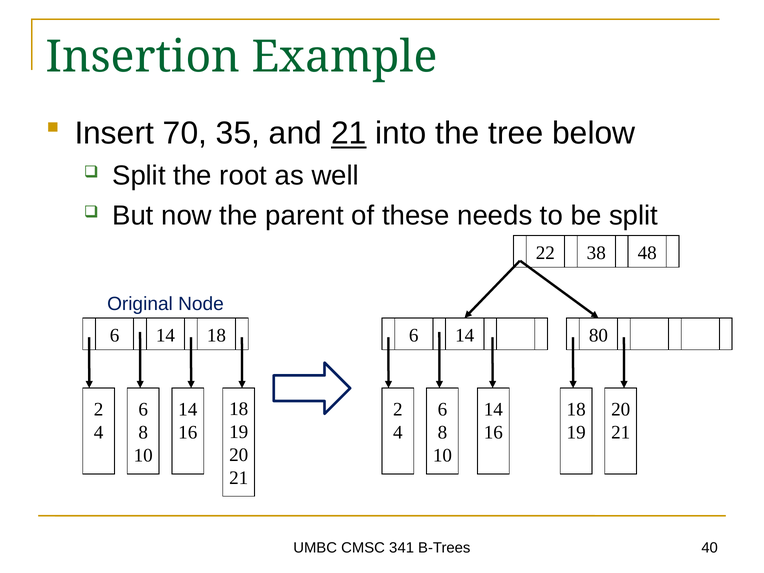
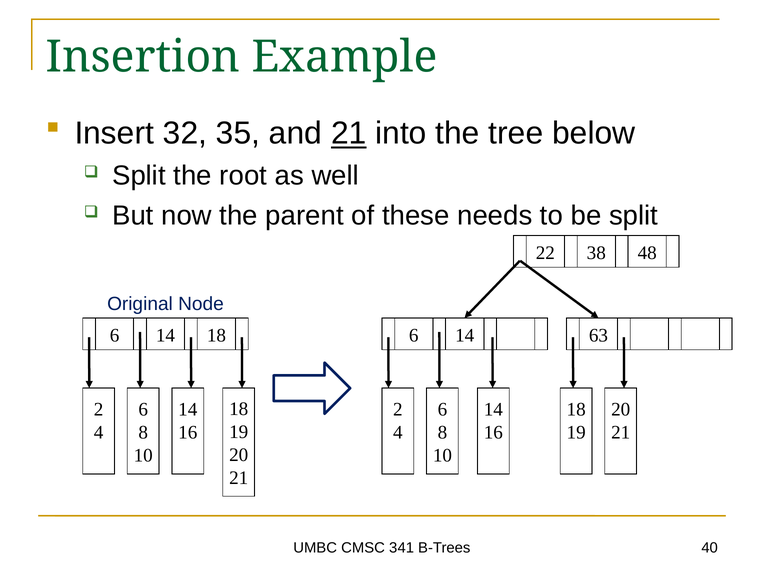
70: 70 -> 32
80: 80 -> 63
